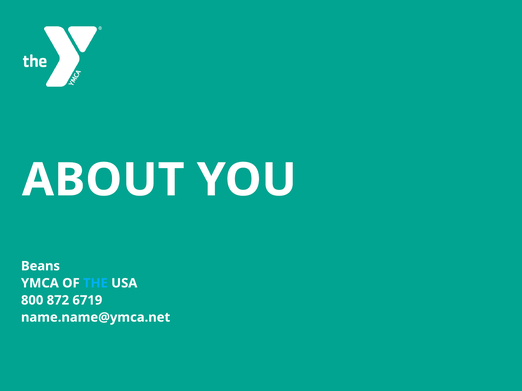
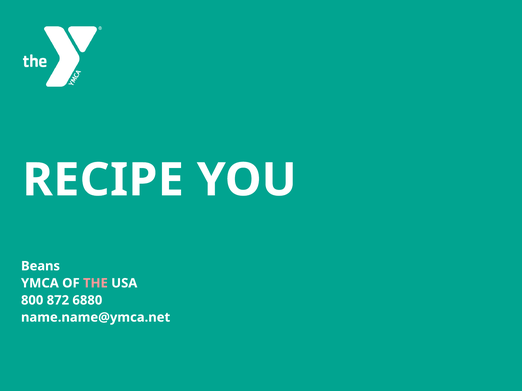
ABOUT: ABOUT -> RECIPE
THE colour: light blue -> pink
6719: 6719 -> 6880
